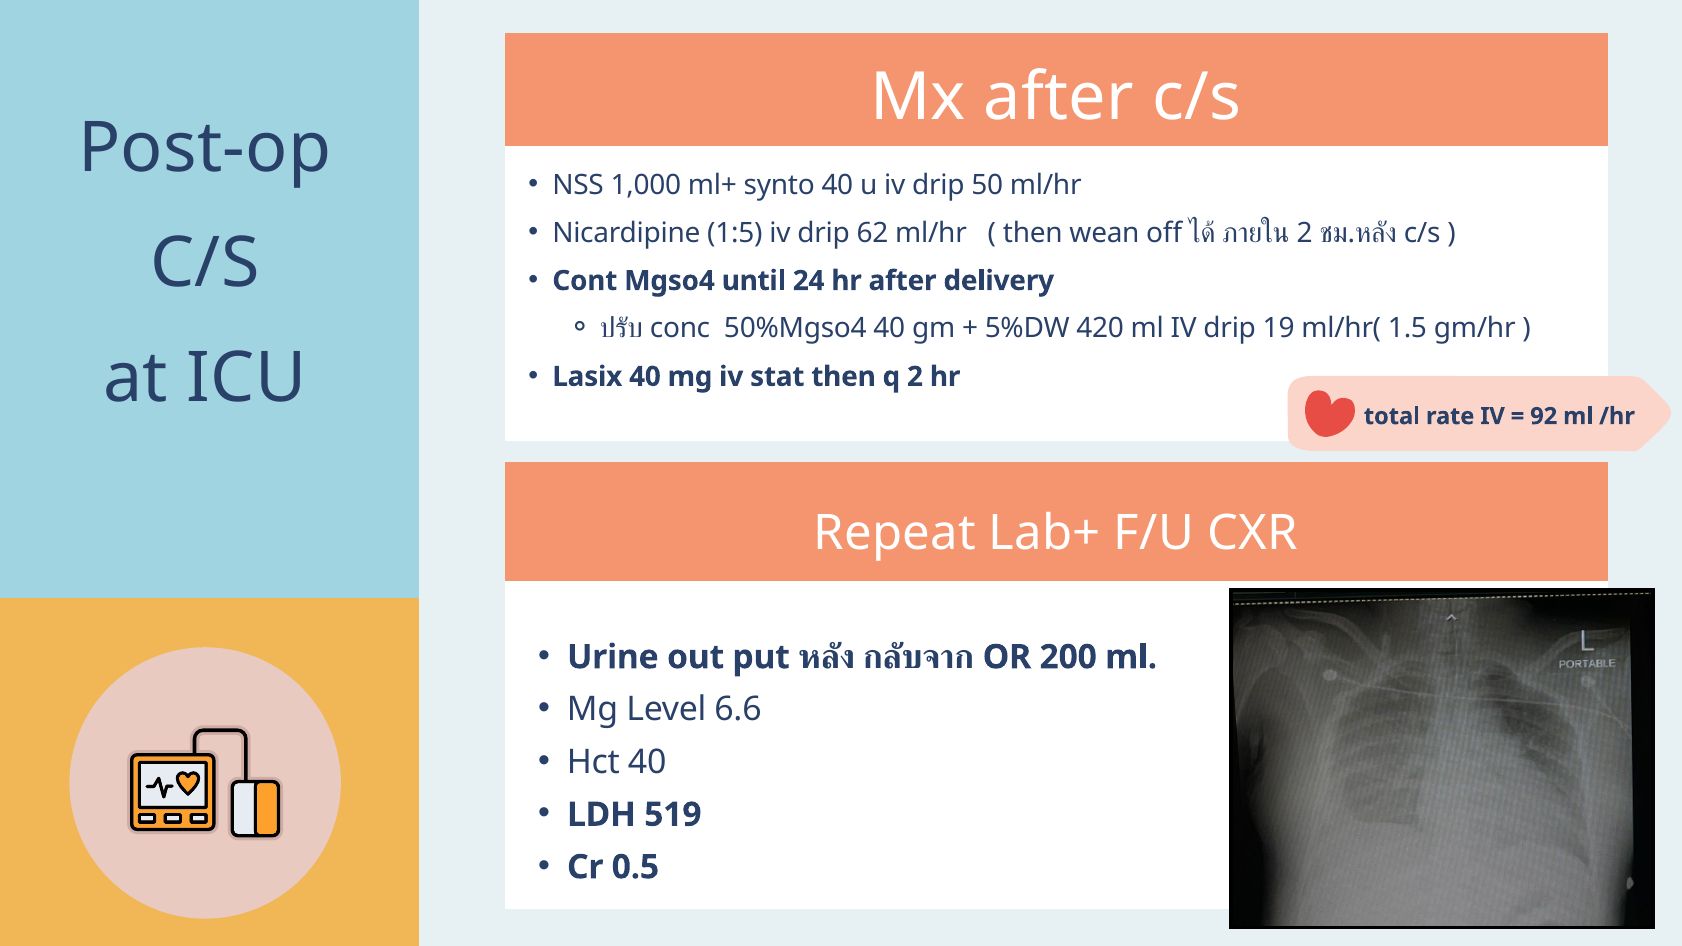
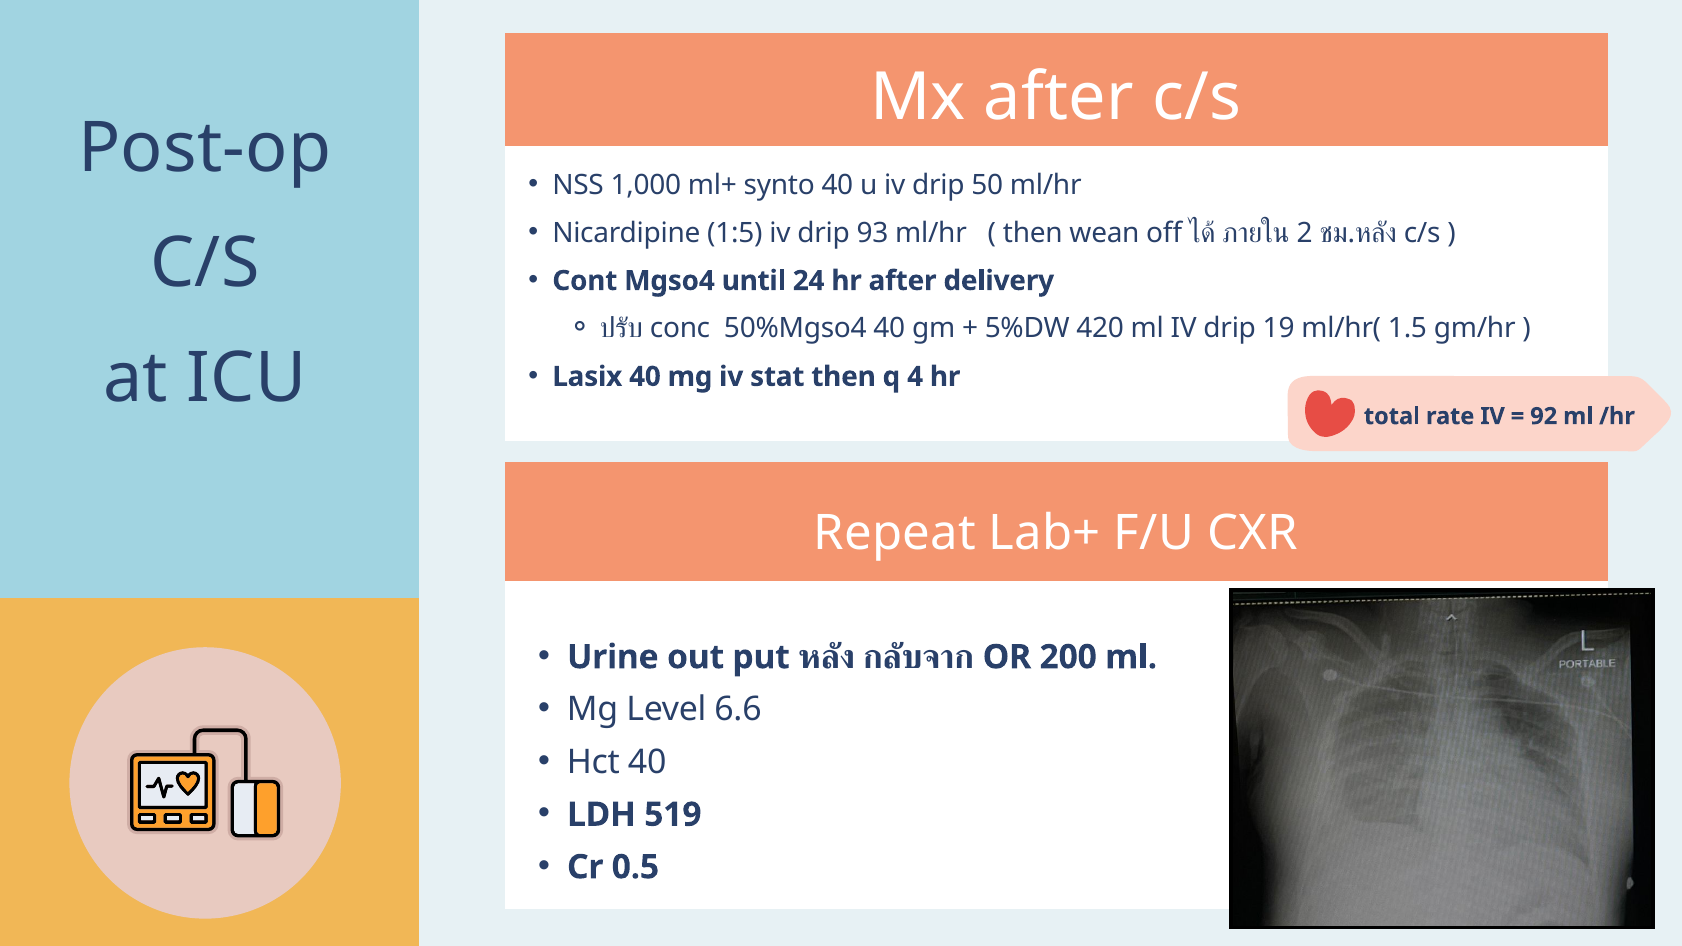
62: 62 -> 93
q 2: 2 -> 4
